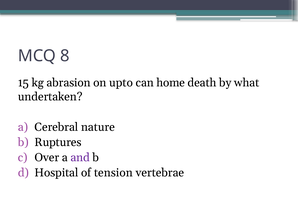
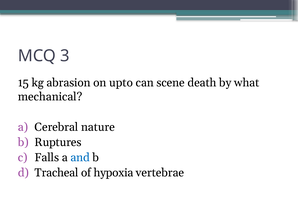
8: 8 -> 3
home: home -> scene
undertaken: undertaken -> mechanical
Over: Over -> Falls
and colour: purple -> blue
Hospital: Hospital -> Tracheal
tension: tension -> hypoxia
